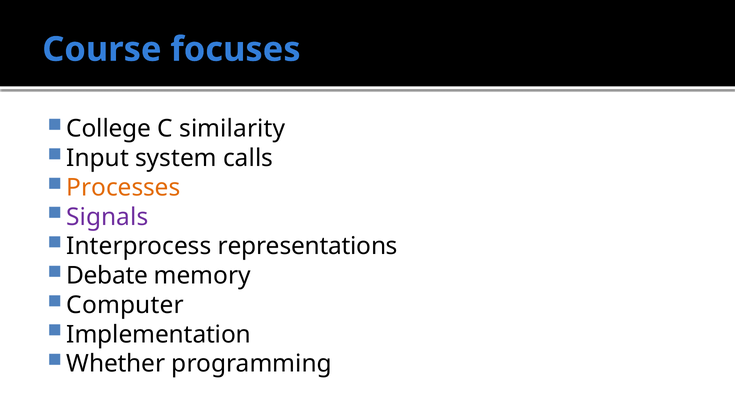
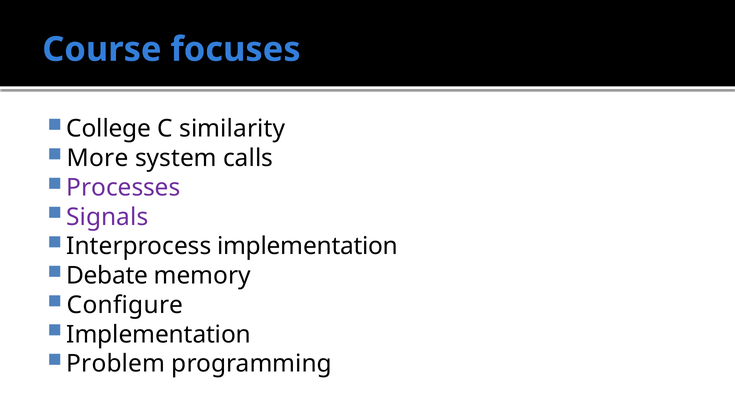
Input: Input -> More
Processes colour: orange -> purple
Interprocess representations: representations -> implementation
Computer: Computer -> Configure
Whether: Whether -> Problem
